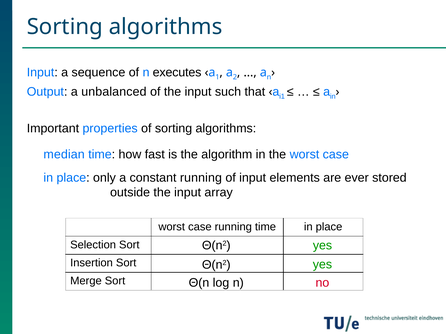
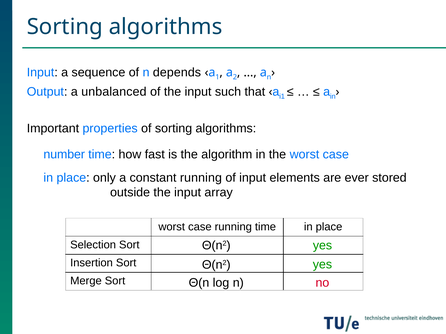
executes: executes -> depends
median: median -> number
